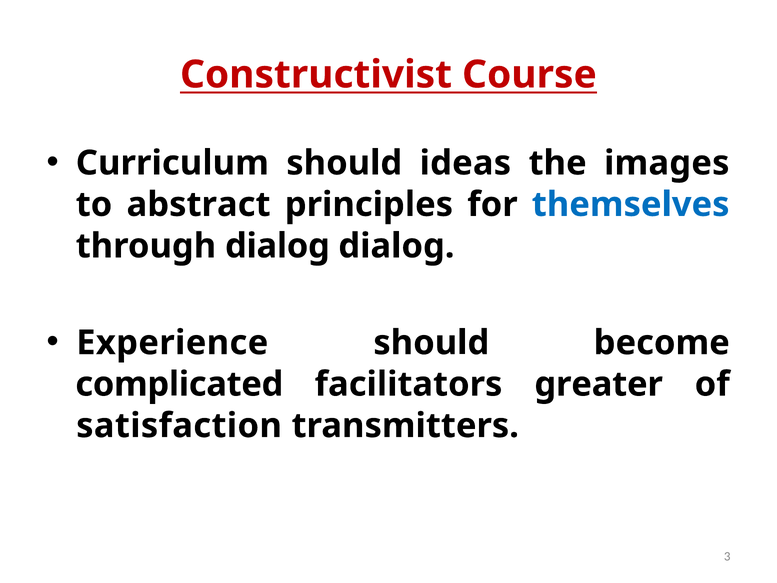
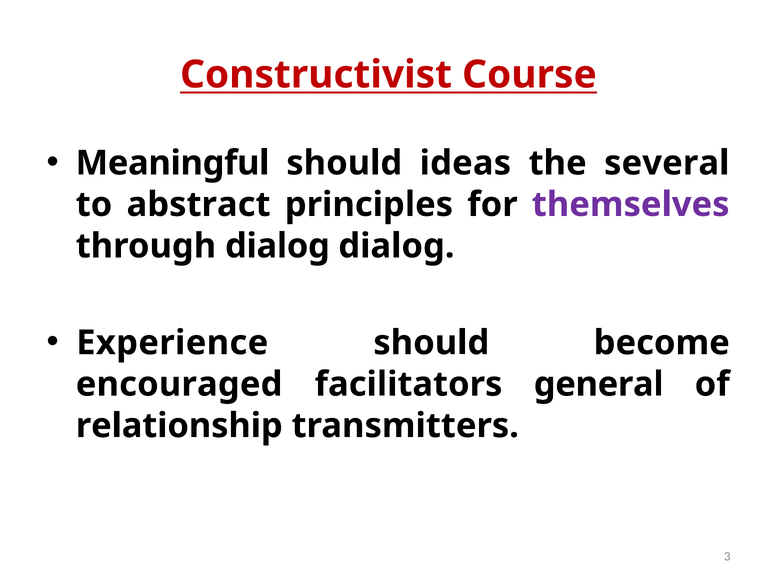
Curriculum: Curriculum -> Meaningful
images: images -> several
themselves colour: blue -> purple
complicated: complicated -> encouraged
greater: greater -> general
satisfaction: satisfaction -> relationship
